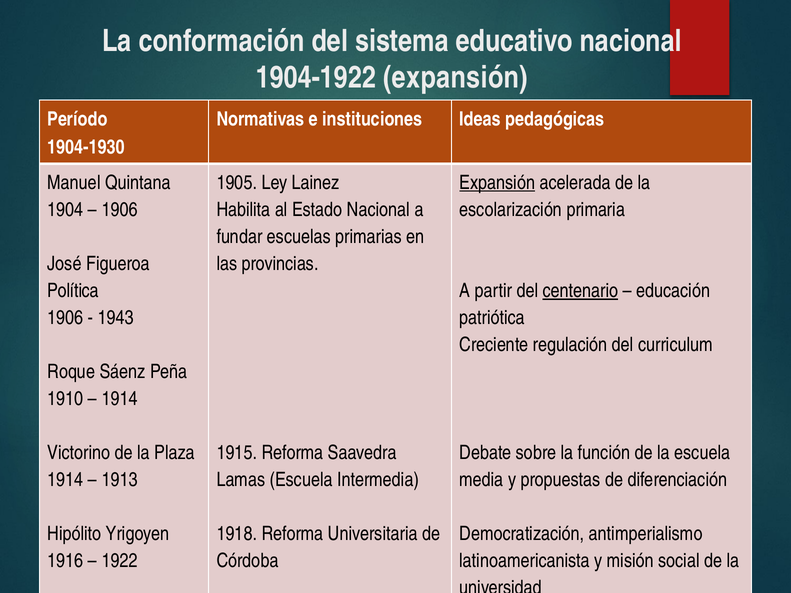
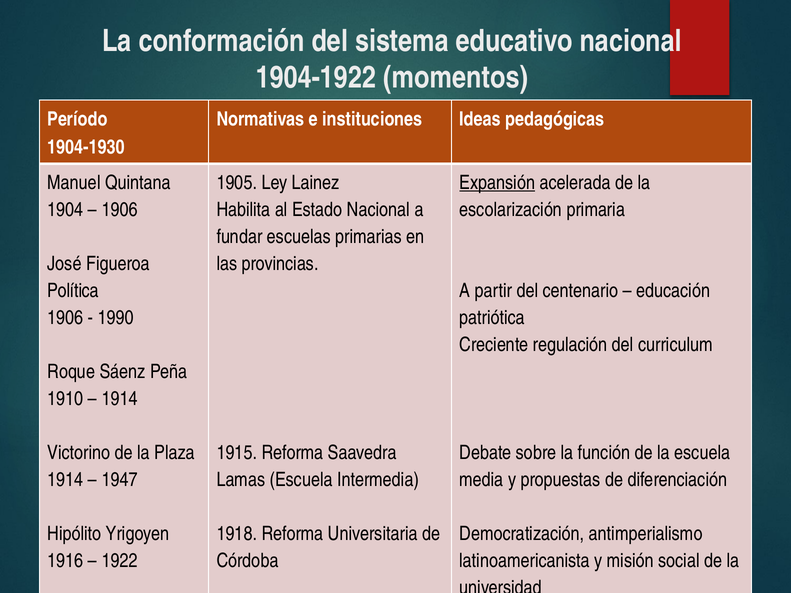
1904-1922 expansión: expansión -> momentos
centenario underline: present -> none
1943: 1943 -> 1990
1913: 1913 -> 1947
